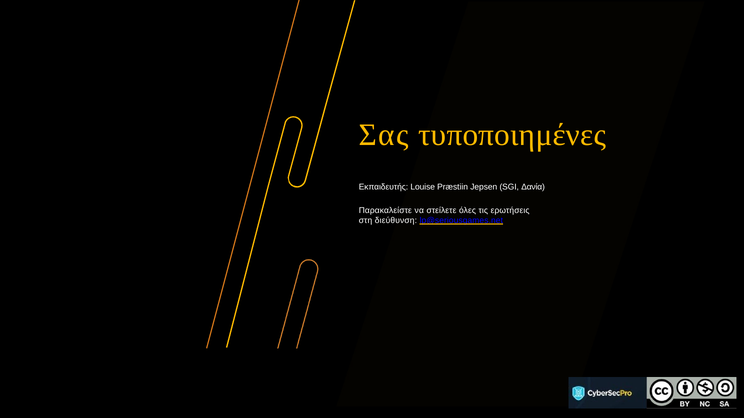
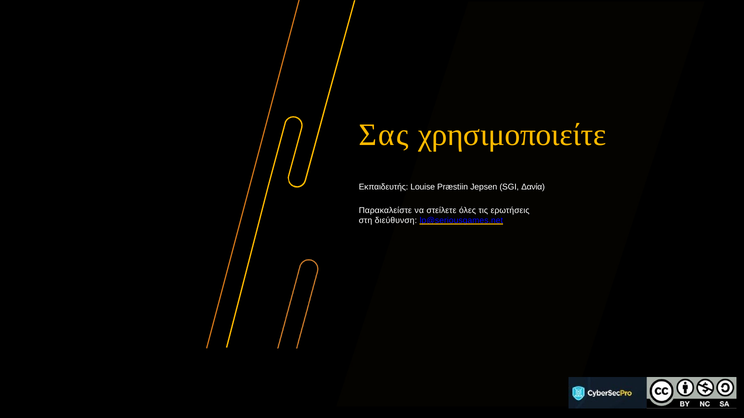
τυποποιημένες: τυποποιημένες -> χρησιμοποιείτε
